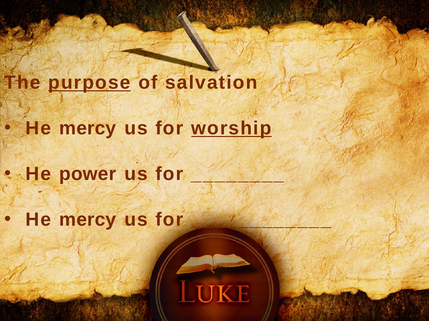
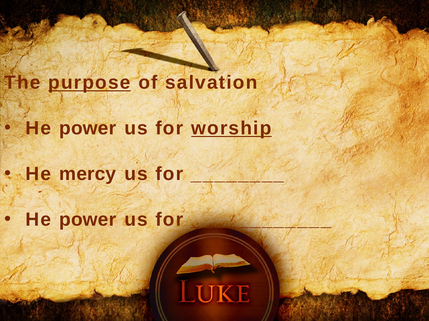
mercy at (88, 129): mercy -> power
power: power -> mercy
mercy at (88, 220): mercy -> power
